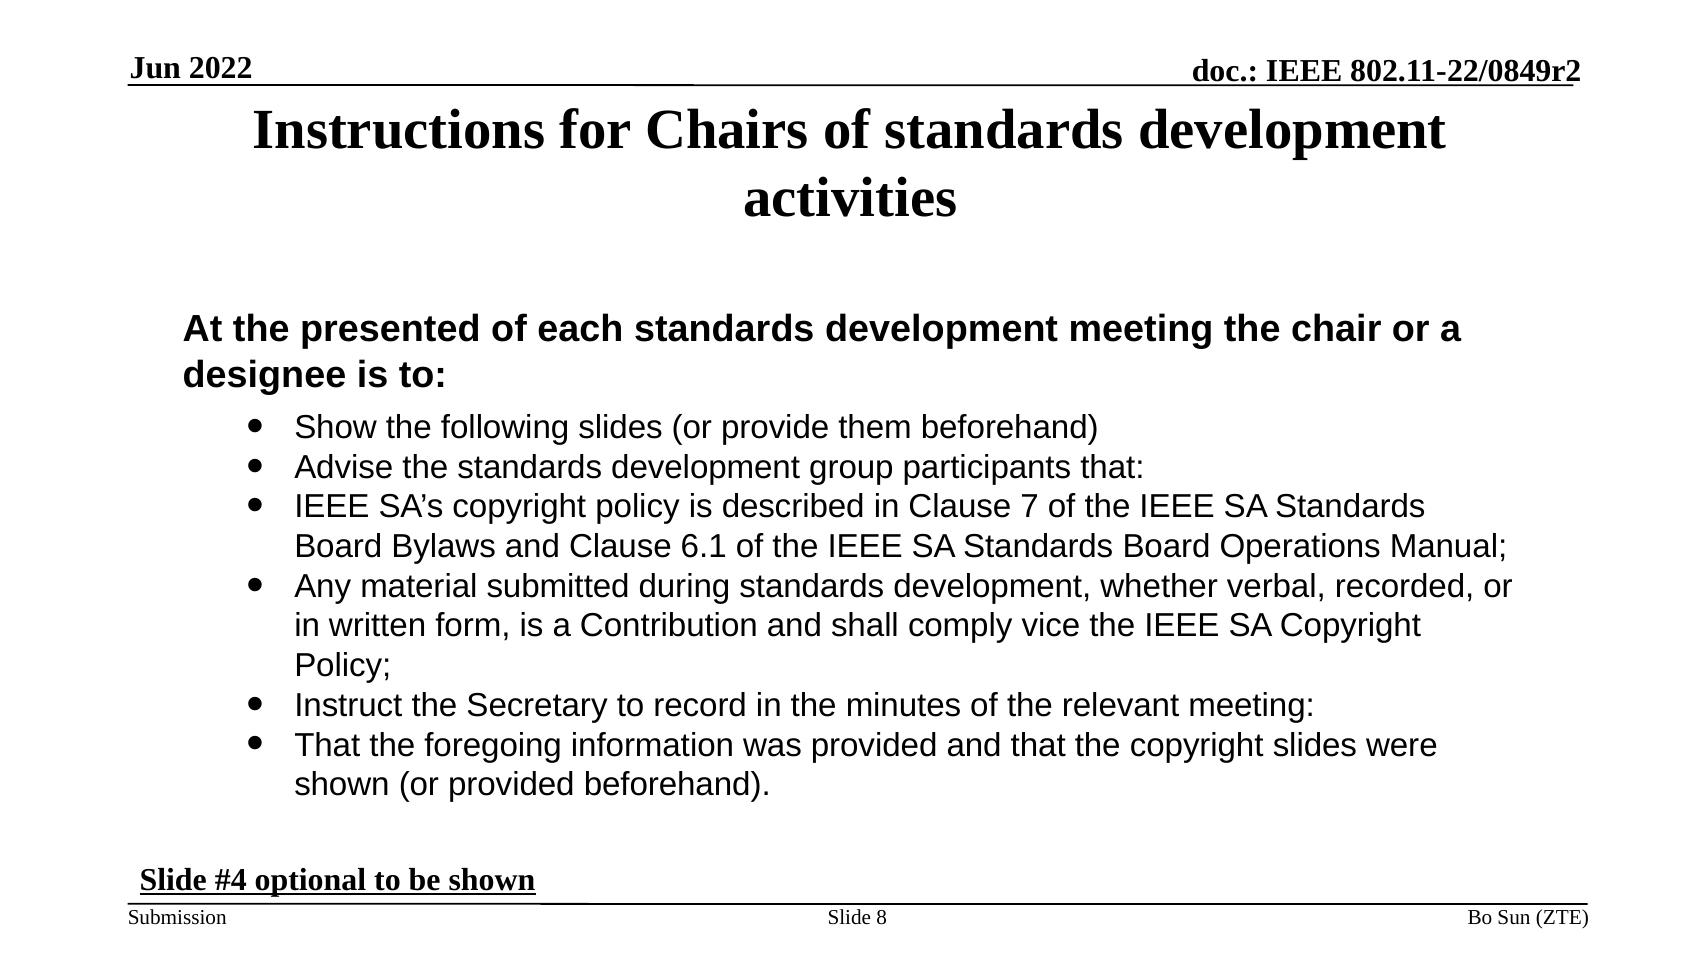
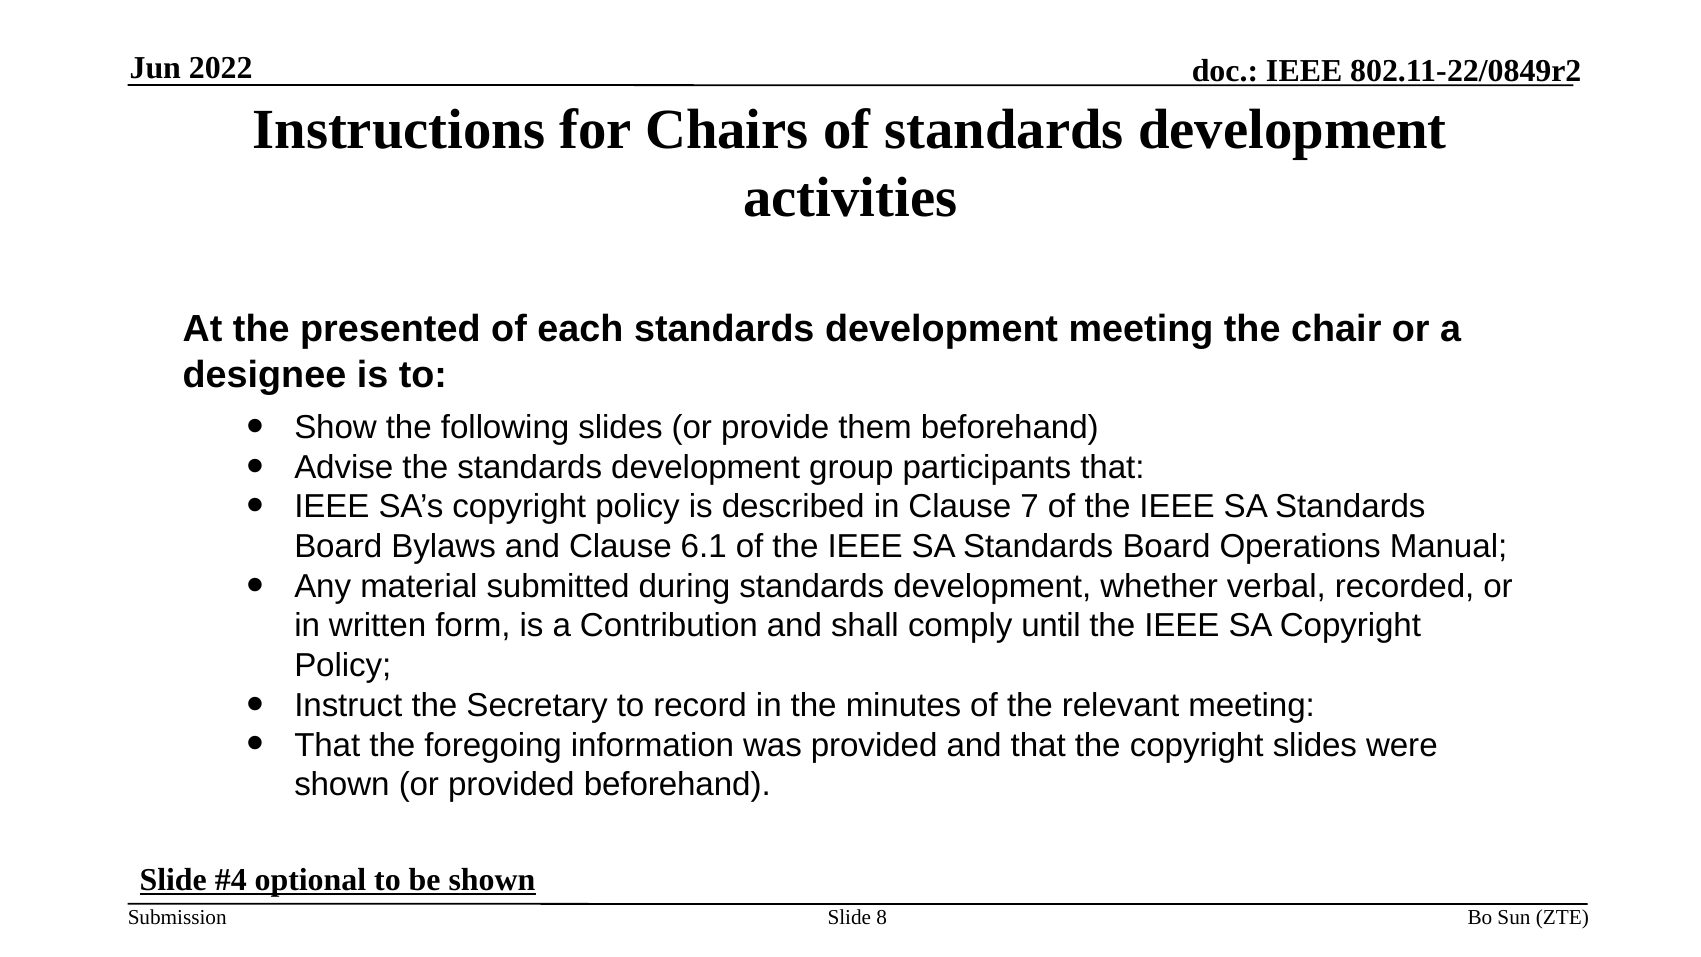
vice: vice -> until
